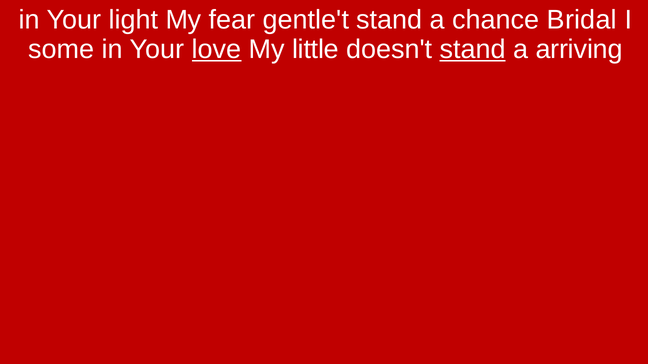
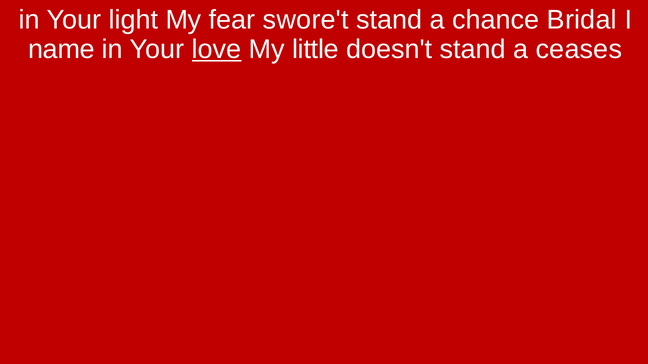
gentle't: gentle't -> swore't
some: some -> name
stand at (473, 49) underline: present -> none
arriving: arriving -> ceases
